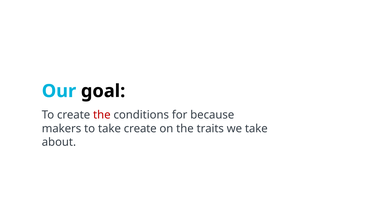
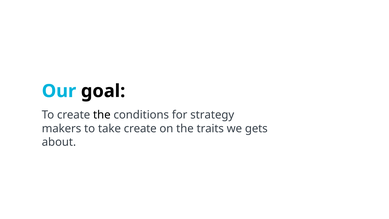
the at (102, 115) colour: red -> black
because: because -> strategy
we take: take -> gets
